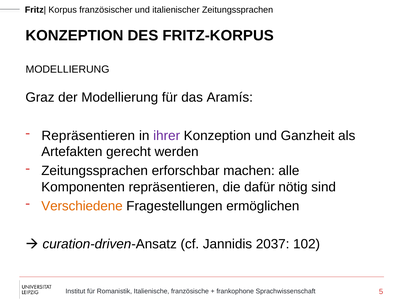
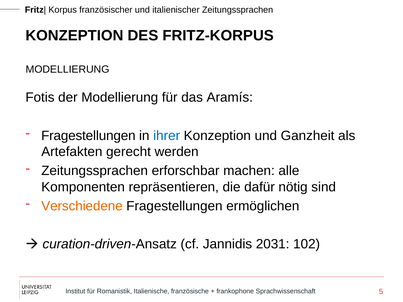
Graz: Graz -> Fotis
Repräsentieren at (88, 136): Repräsentieren -> Fragestellungen
ihrer colour: purple -> blue
2037: 2037 -> 2031
